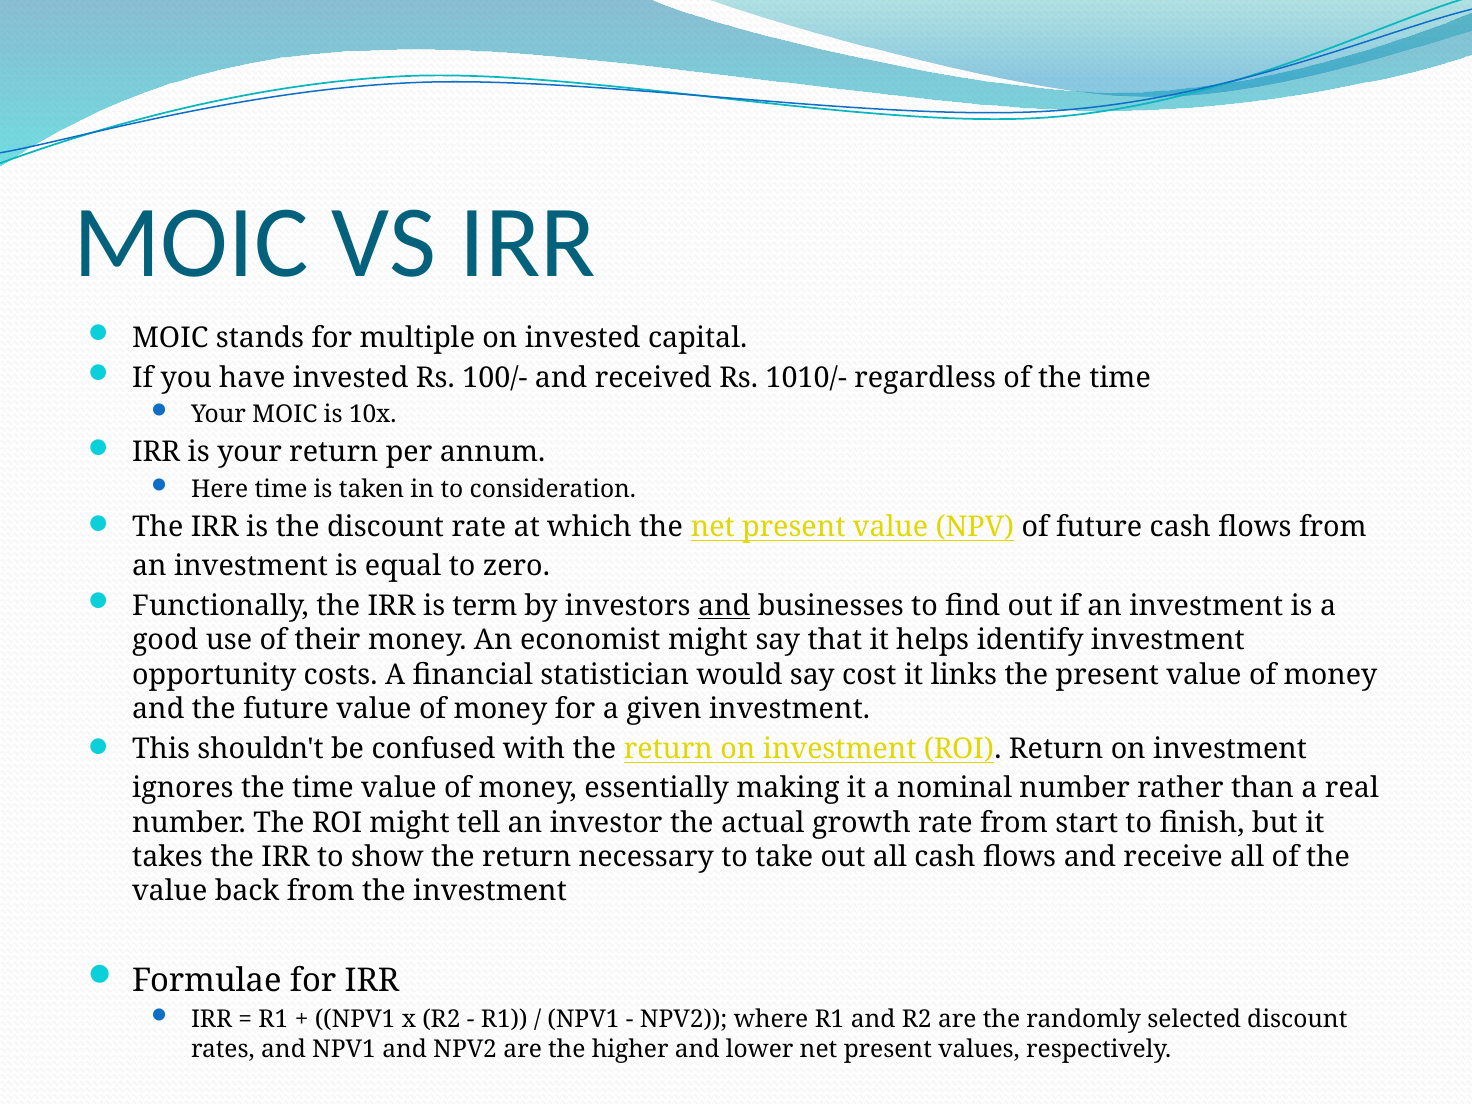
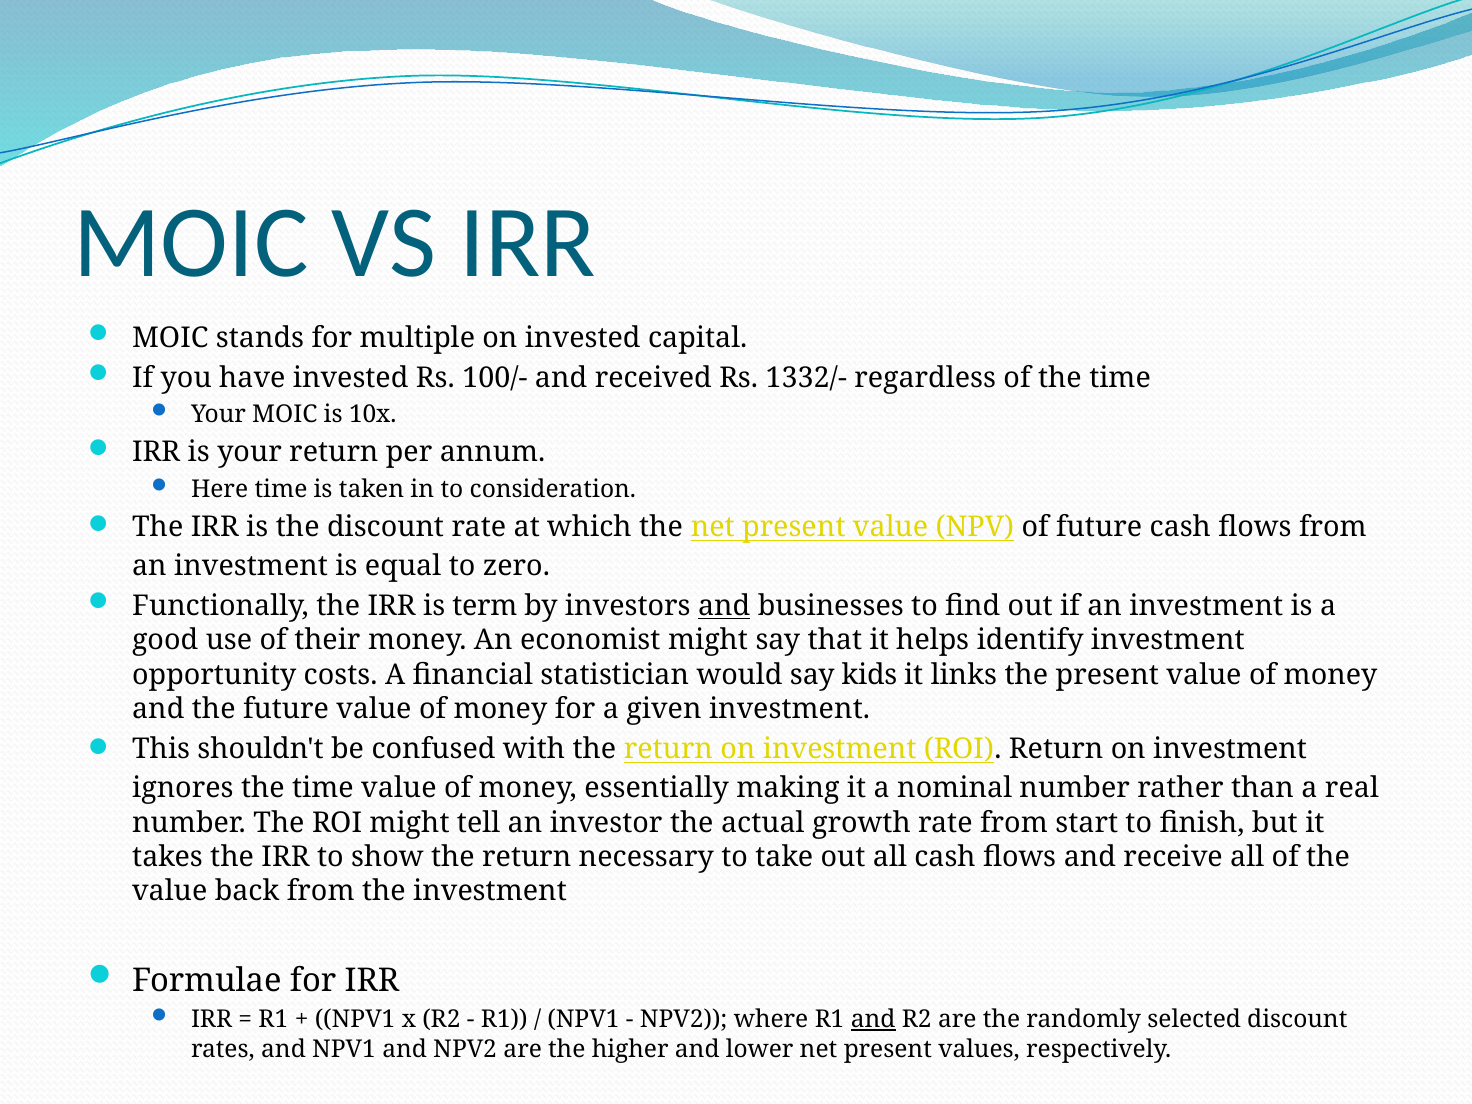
1010/-: 1010/- -> 1332/-
cost: cost -> kids
and at (873, 1020) underline: none -> present
